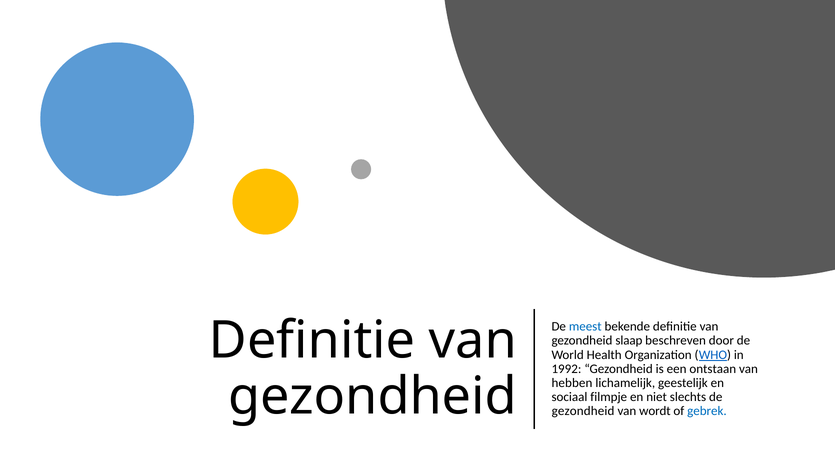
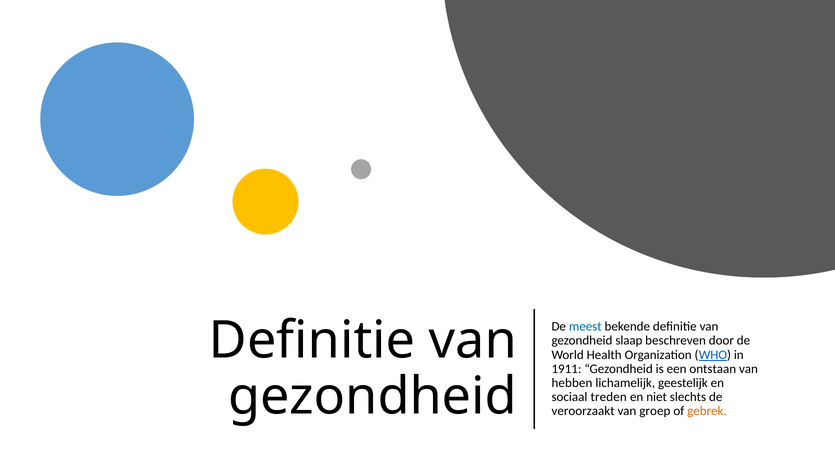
1992: 1992 -> 1911
filmpje: filmpje -> treden
gezondheid at (583, 412): gezondheid -> veroorzaakt
wordt: wordt -> groep
gebrek colour: blue -> orange
